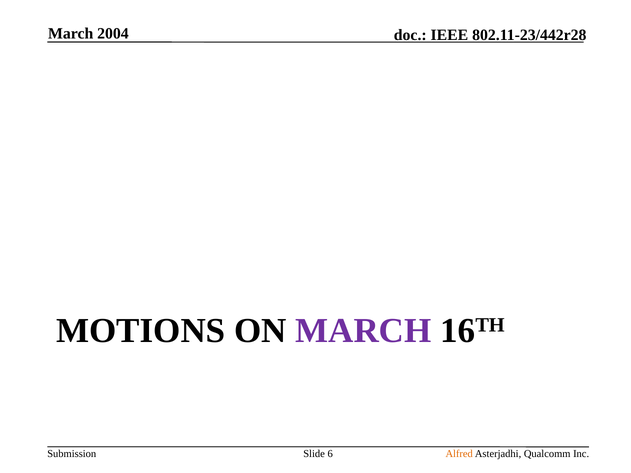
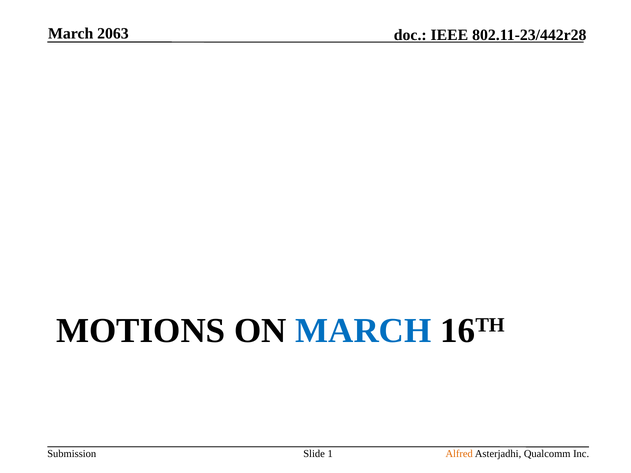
2004: 2004 -> 2063
MARCH at (363, 331) colour: purple -> blue
6: 6 -> 1
